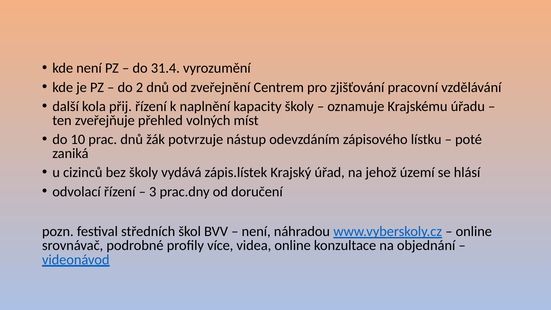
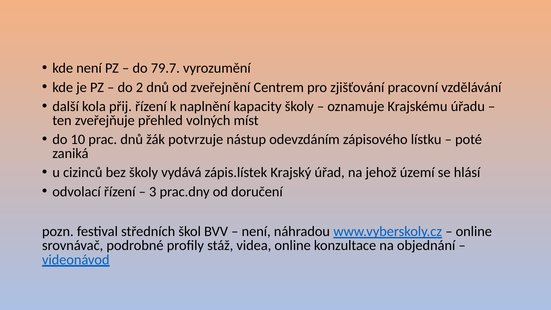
31.4: 31.4 -> 79.7
více: více -> stáž
